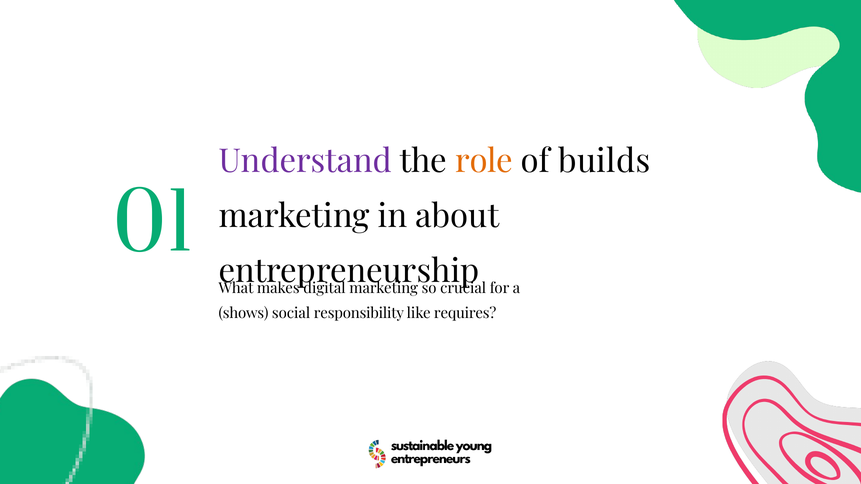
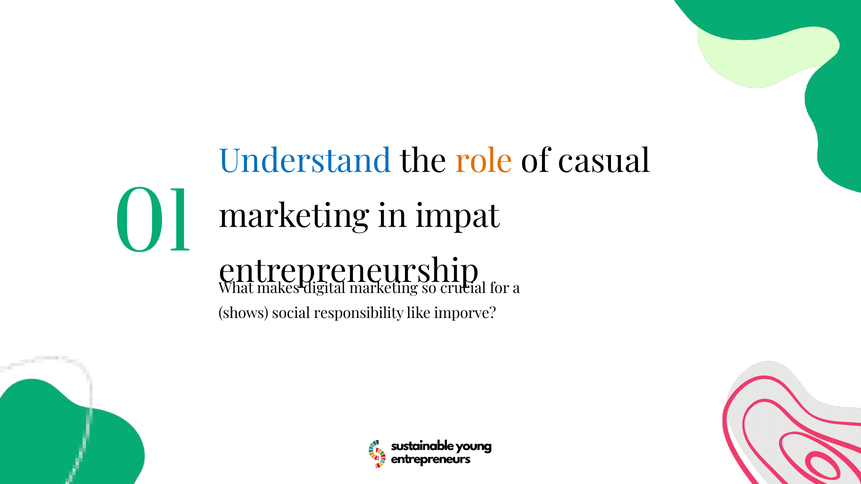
Understand colour: purple -> blue
builds: builds -> casual
about: about -> impat
requires: requires -> imporve
